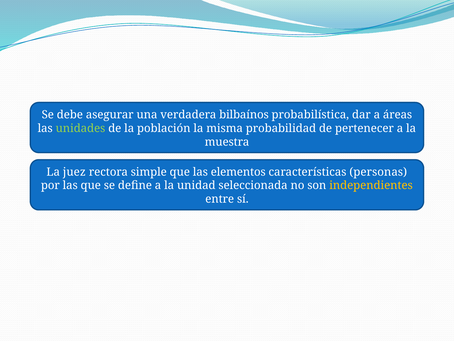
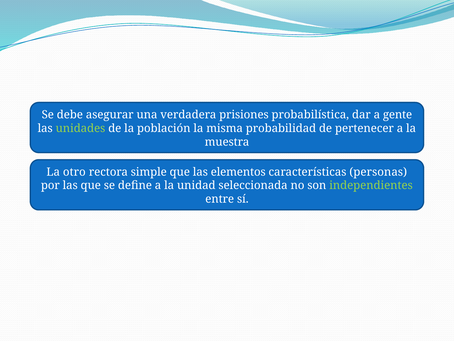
bilbaínos: bilbaínos -> prisiones
áreas: áreas -> gente
juez: juez -> otro
independientes colour: yellow -> light green
